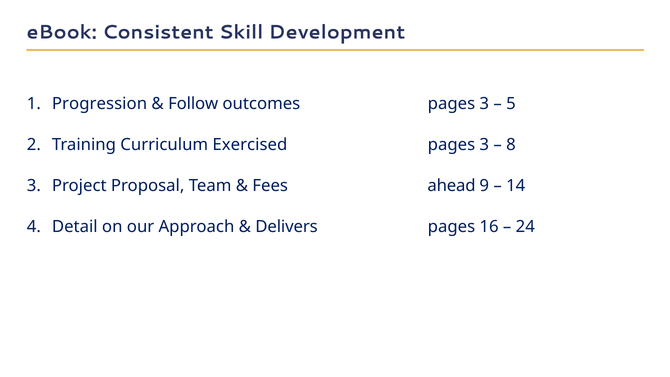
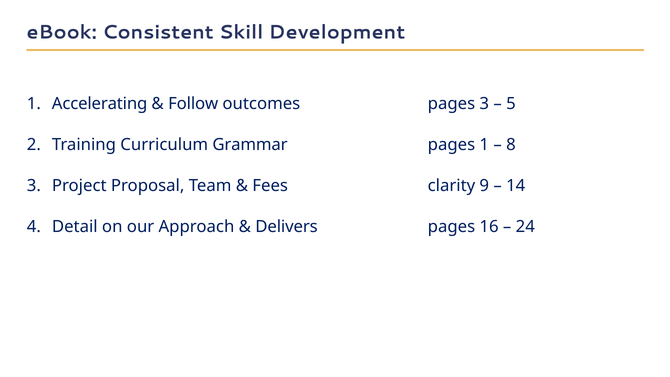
Progression: Progression -> Accelerating
Exercised: Exercised -> Grammar
3 at (484, 145): 3 -> 1
ahead: ahead -> clarity
